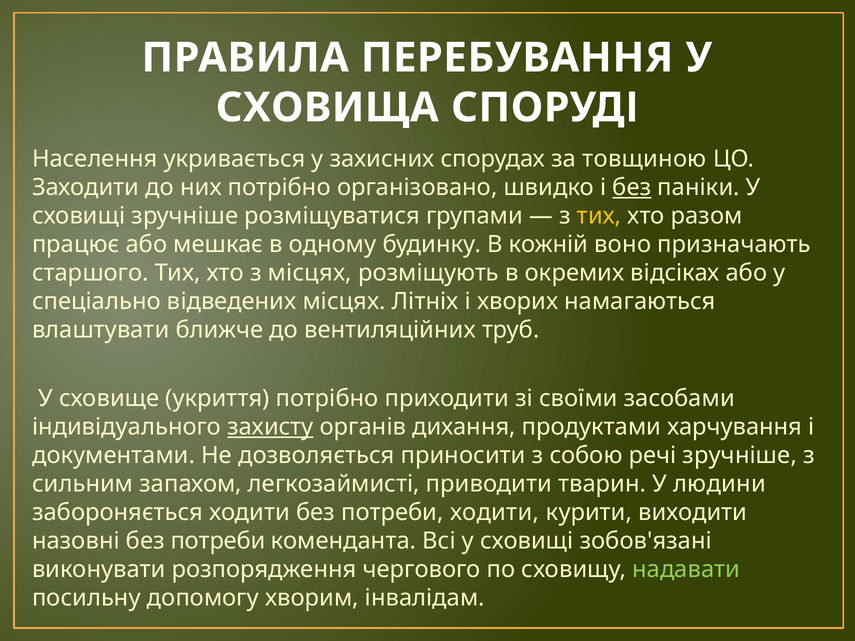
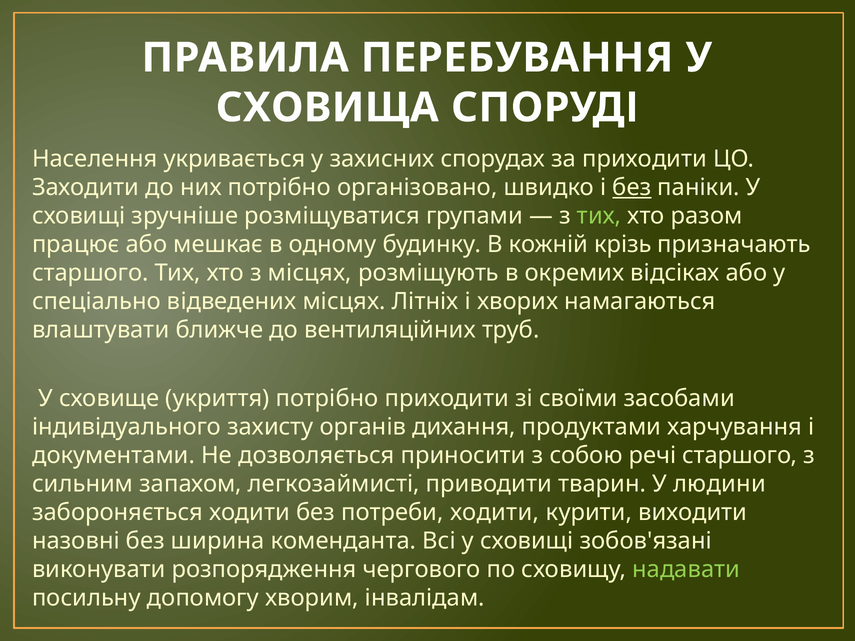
за товщиною: товщиною -> приходити
тих at (599, 216) colour: yellow -> light green
воно: воно -> крізь
захисту underline: present -> none
речі зручніше: зручніше -> старшого
назовні без потреби: потреби -> ширина
